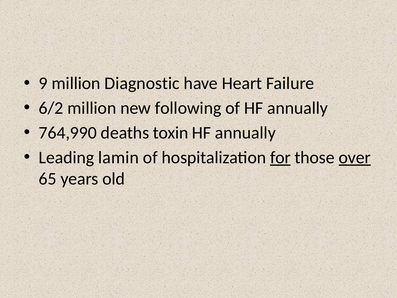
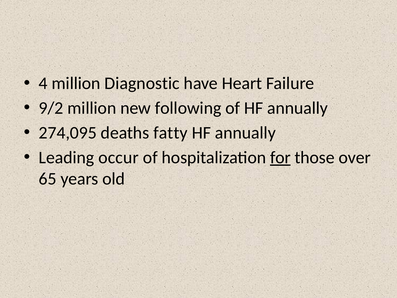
9: 9 -> 4
6/2: 6/2 -> 9/2
764,990: 764,990 -> 274,095
toxin: toxin -> fatty
lamin: lamin -> occur
over underline: present -> none
